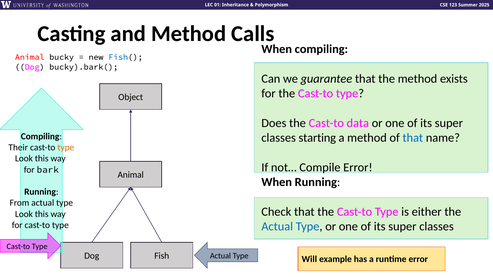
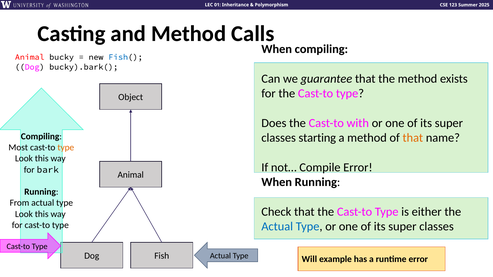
data: data -> with
that at (413, 138) colour: blue -> orange
Their: Their -> Most
